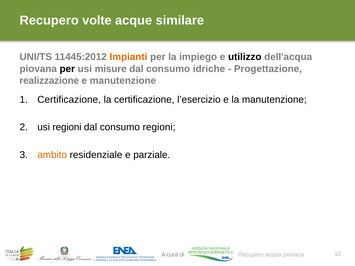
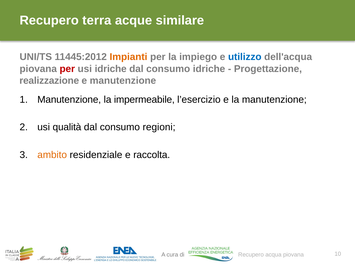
volte: volte -> terra
utilizzo colour: black -> blue
per at (67, 69) colour: black -> red
usi misure: misure -> idriche
Certificazione at (69, 100): Certificazione -> Manutenzione
la certificazione: certificazione -> impermeabile
usi regioni: regioni -> qualità
parziale: parziale -> raccolta
